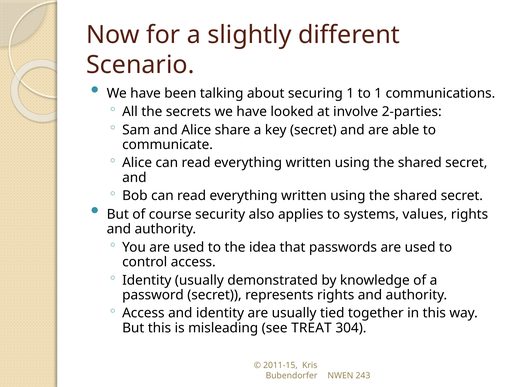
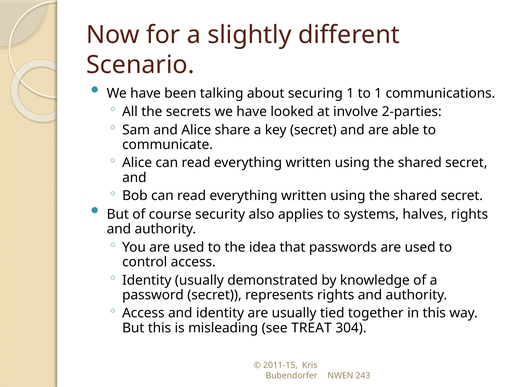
values: values -> halves
